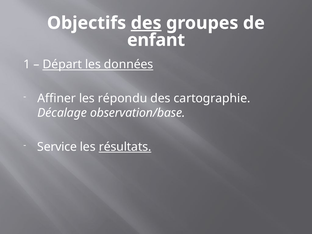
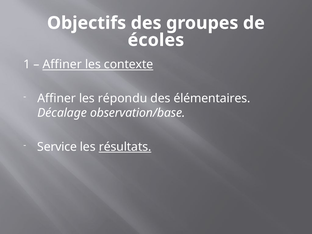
des at (146, 23) underline: present -> none
enfant: enfant -> écoles
Départ at (62, 64): Départ -> Affiner
données: données -> contexte
cartographie: cartographie -> élémentaires
